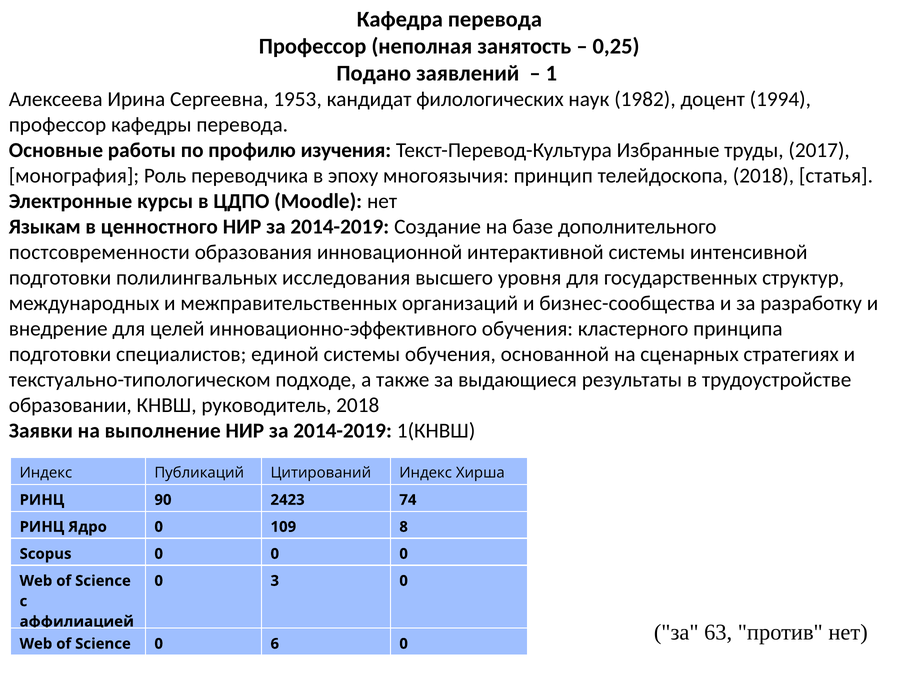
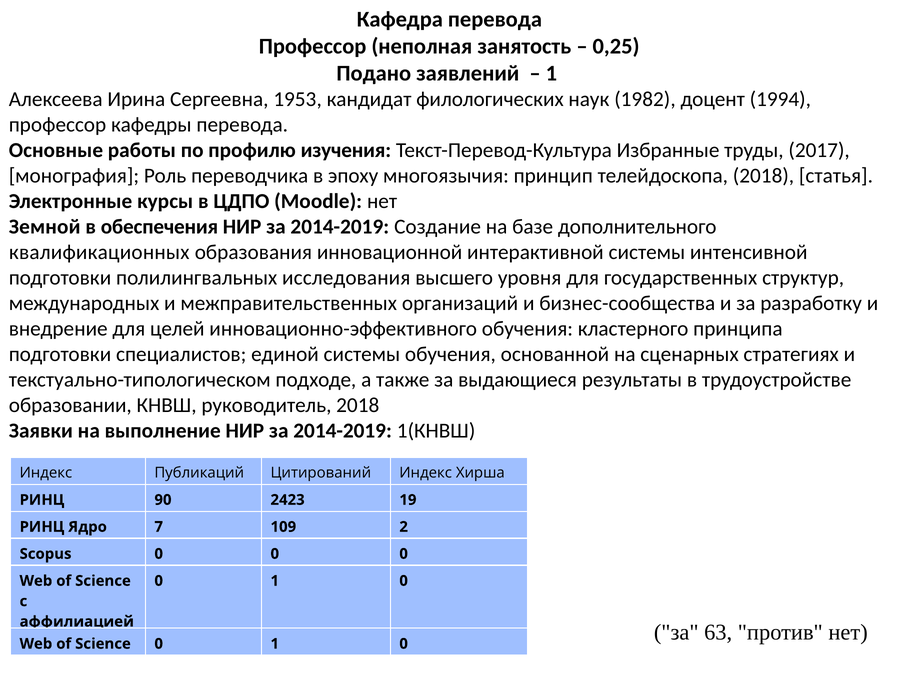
Языкам: Языкам -> Земной
ценностного: ценностного -> обеспечения
постсовременности: постсовременности -> квалификационных
74: 74 -> 19
Ядро 0: 0 -> 7
8: 8 -> 2
3 at (275, 581): 3 -> 1
Science 0 6: 6 -> 1
